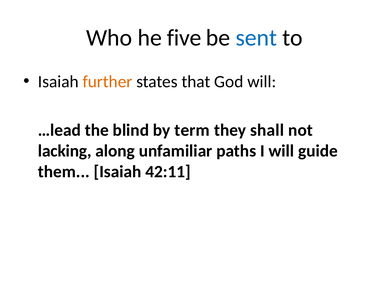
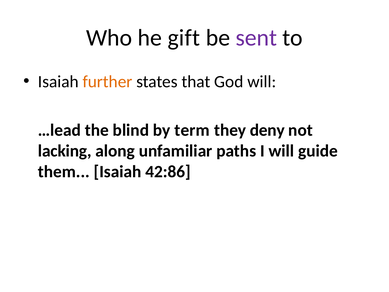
five: five -> gift
sent colour: blue -> purple
shall: shall -> deny
42:11: 42:11 -> 42:86
